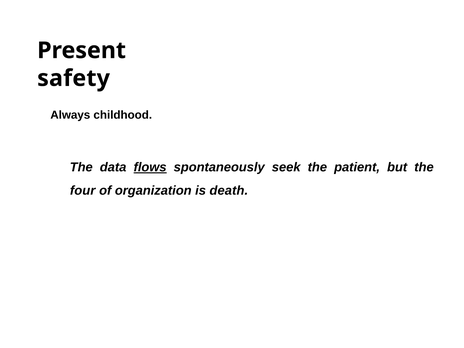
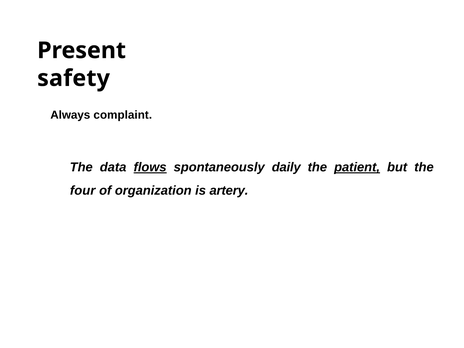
childhood: childhood -> complaint
seek: seek -> daily
patient underline: none -> present
death: death -> artery
